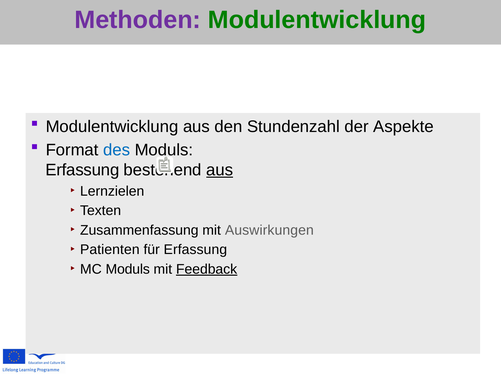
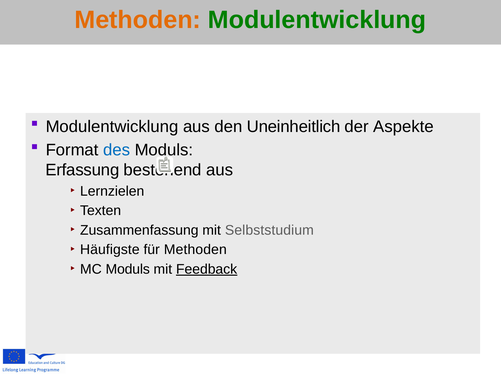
Methoden at (138, 20) colour: purple -> orange
Stundenzahl: Stundenzahl -> Uneinheitlich
aus at (220, 170) underline: present -> none
Auswirkungen: Auswirkungen -> Selbststudium
Patienten: Patienten -> Häufigste
für Erfassung: Erfassung -> Methoden
